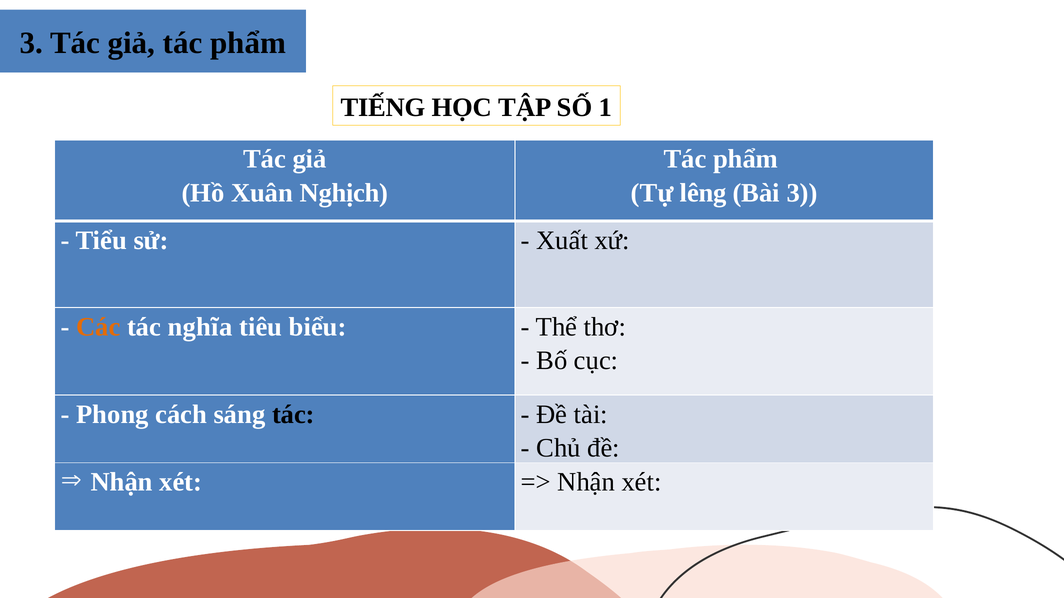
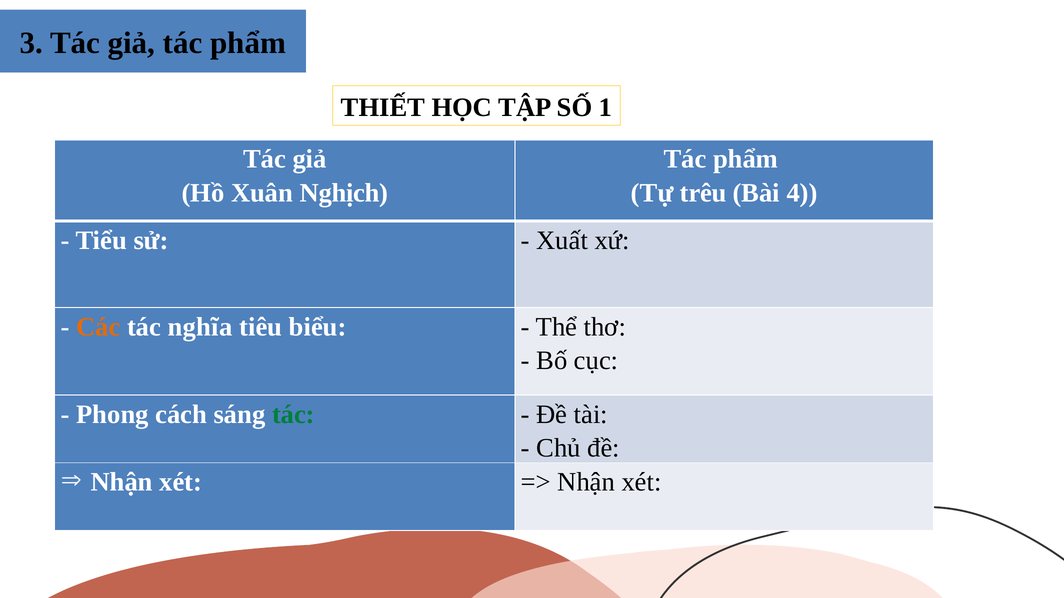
TIẾNG: TIẾNG -> THIẾT
lêng: lêng -> trêu
Bài 3: 3 -> 4
tác at (293, 415) colour: black -> green
